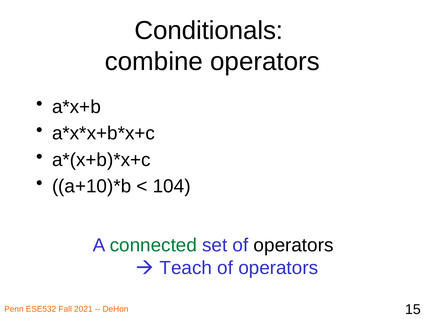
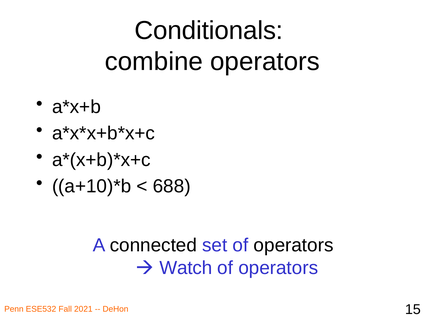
104: 104 -> 688
connected colour: green -> black
Teach: Teach -> Watch
